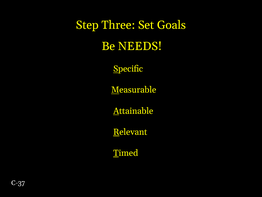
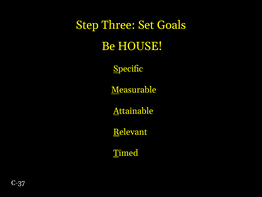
NEEDS: NEEDS -> HOUSE
